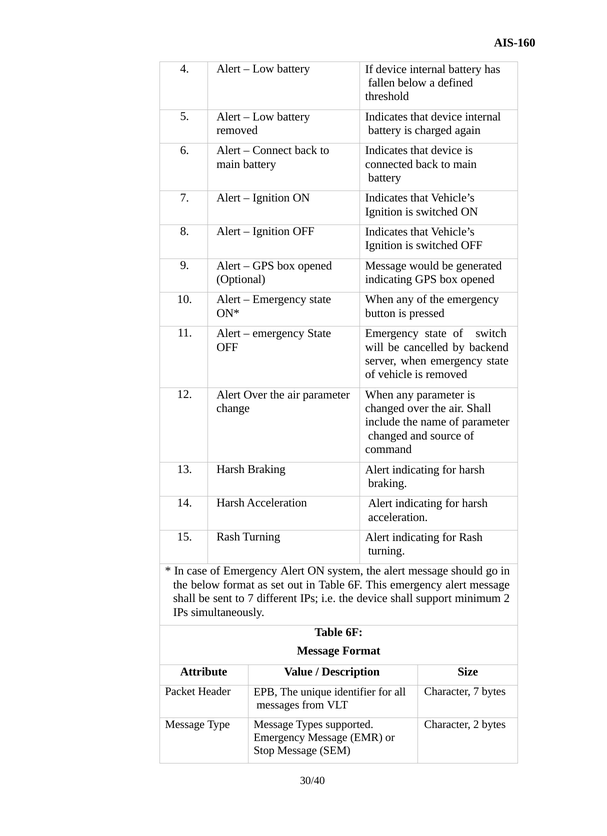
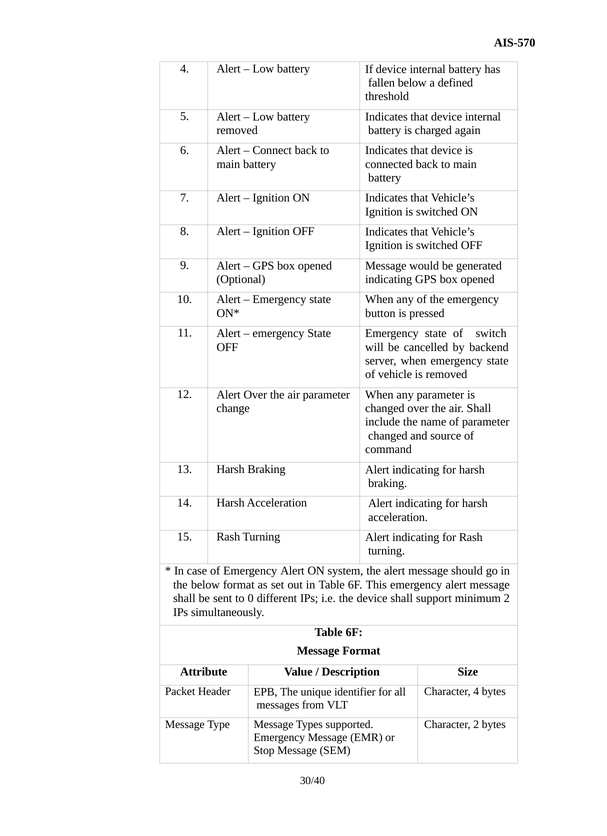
AIS-160: AIS-160 -> AIS-570
to 7: 7 -> 0
Character 7: 7 -> 4
